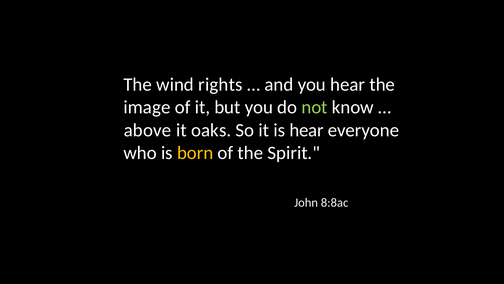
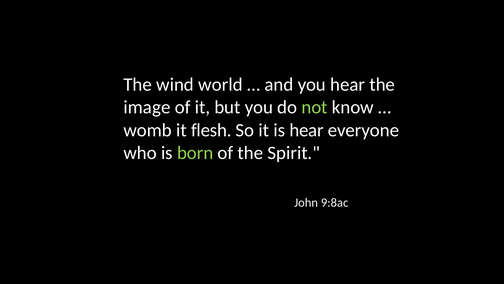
rights: rights -> world
above: above -> womb
oaks: oaks -> flesh
born colour: yellow -> light green
8:8ac: 8:8ac -> 9:8ac
